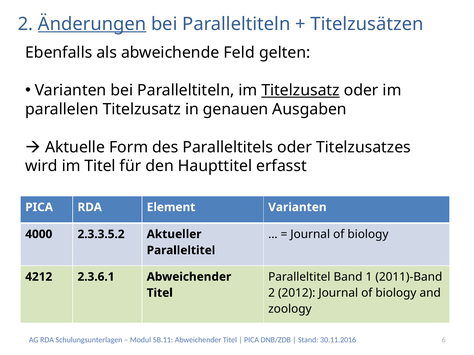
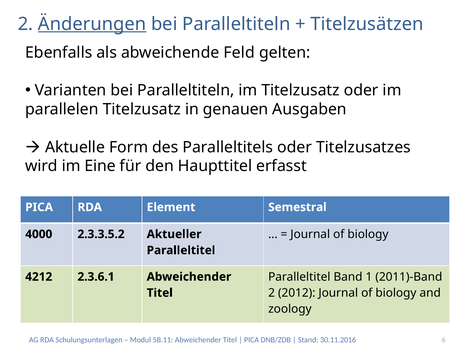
Titelzusatz at (301, 90) underline: present -> none
im Titel: Titel -> Eine
Element Varianten: Varianten -> Semestral
